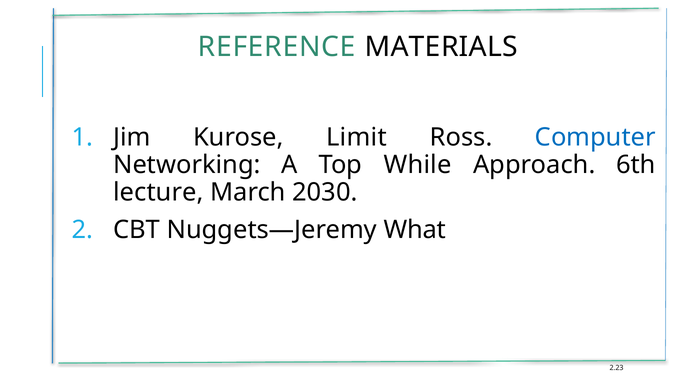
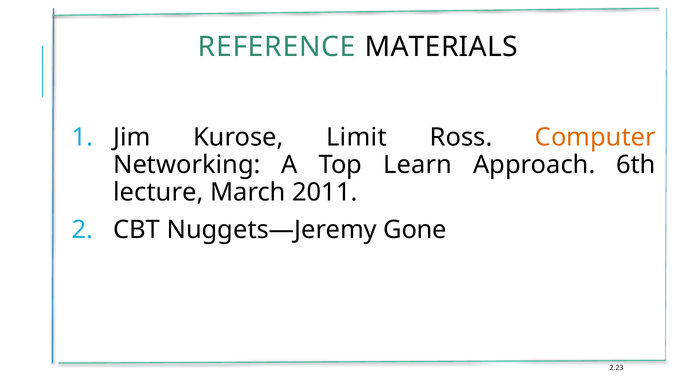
Computer colour: blue -> orange
While: While -> Learn
2030: 2030 -> 2011
What: What -> Gone
